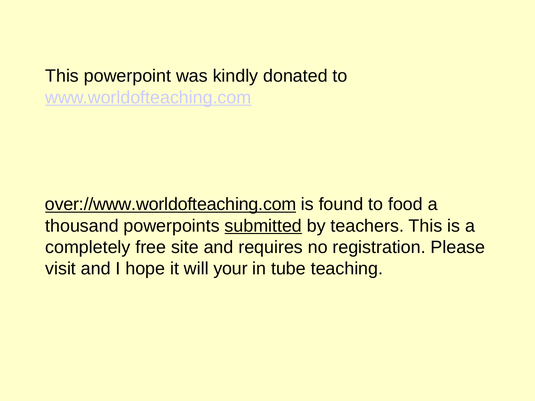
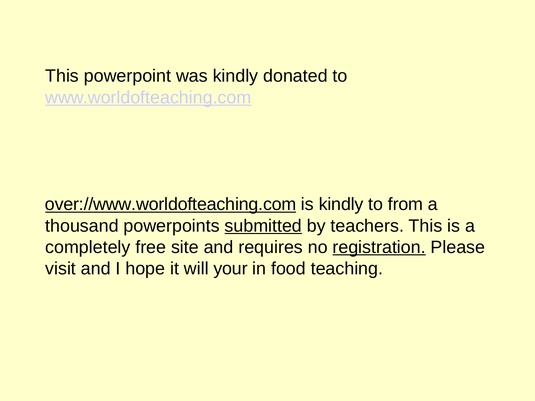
is found: found -> kindly
food: food -> from
registration underline: none -> present
tube: tube -> food
